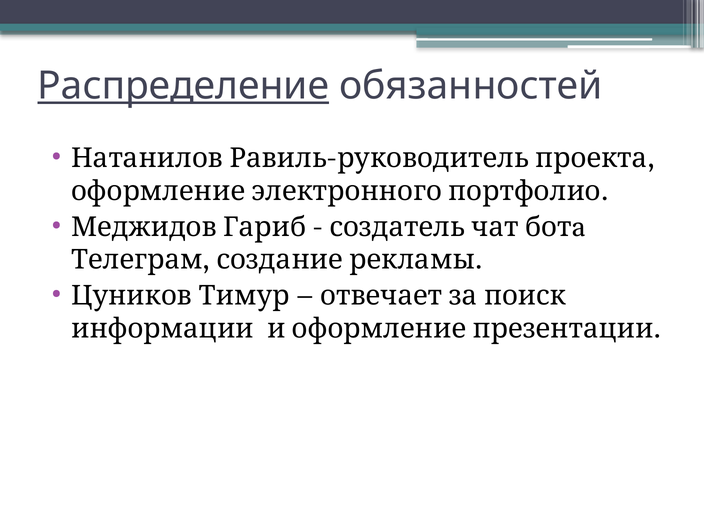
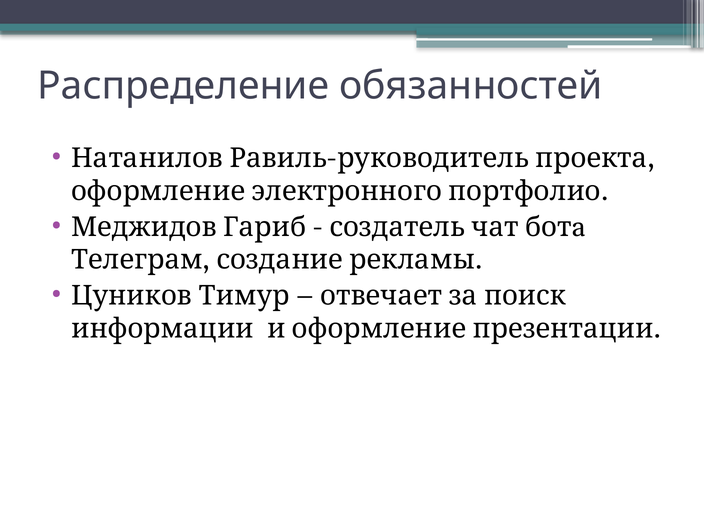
Распределение underline: present -> none
